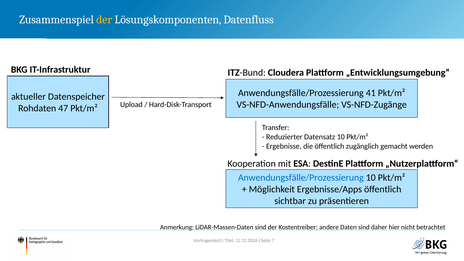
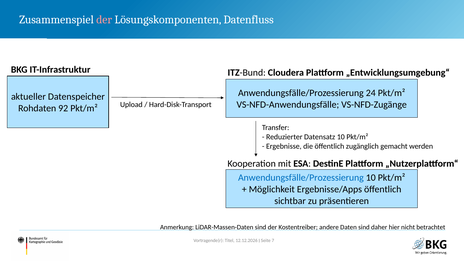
der at (104, 20) colour: yellow -> pink
41: 41 -> 24
47: 47 -> 92
